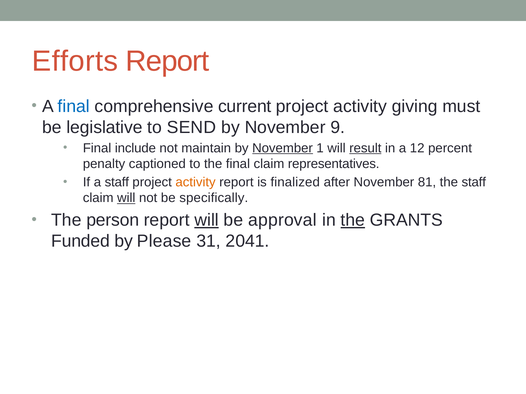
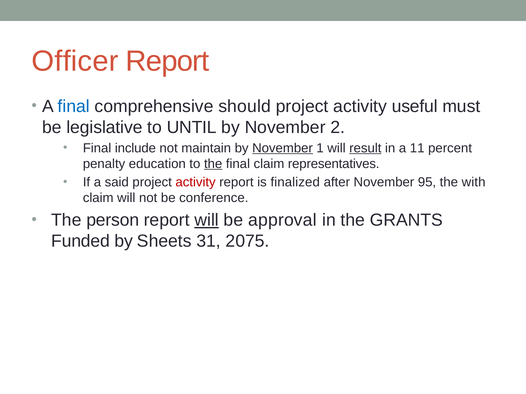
Efforts: Efforts -> Officer
current: current -> should
giving: giving -> useful
SEND: SEND -> UNTIL
9: 9 -> 2
12: 12 -> 11
captioned: captioned -> education
the at (213, 164) underline: none -> present
a staff: staff -> said
activity at (196, 182) colour: orange -> red
81: 81 -> 95
the staff: staff -> with
will at (126, 198) underline: present -> none
specifically: specifically -> conference
the at (353, 220) underline: present -> none
Please: Please -> Sheets
2041: 2041 -> 2075
